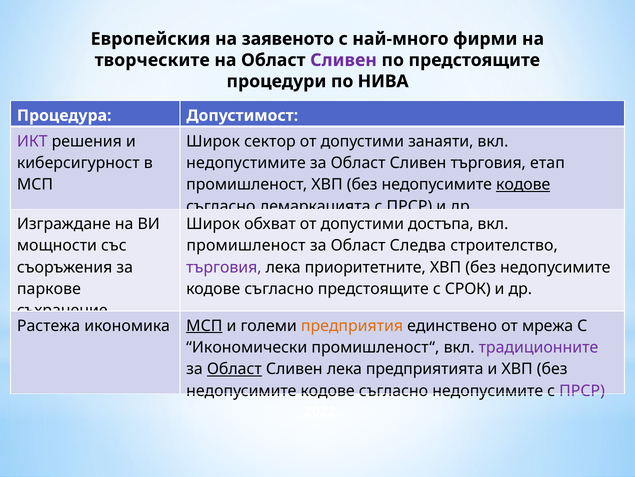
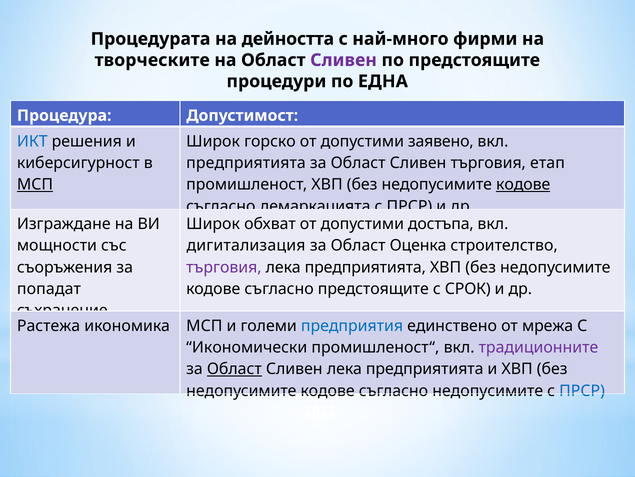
Европейския: Европейския -> Процедурата
заявеното: заявеното -> дейността
НИВА: НИВА -> ЕДНА
ИКТ colour: purple -> blue
сектор: сектор -> горско
занаяти: занаяти -> заявено
недопустимите at (246, 163): недопустимите -> предприятията
МСП at (35, 184) underline: none -> present
промишленост at (246, 245): промишленост -> дигитализация
Следва: Следва -> Оценка
приоритетните at (365, 267): приоритетните -> предприятията
паркове: паркове -> попадат
МСП at (204, 325) underline: present -> none
предприятия colour: orange -> blue
ПРСР at (582, 390) colour: purple -> blue
